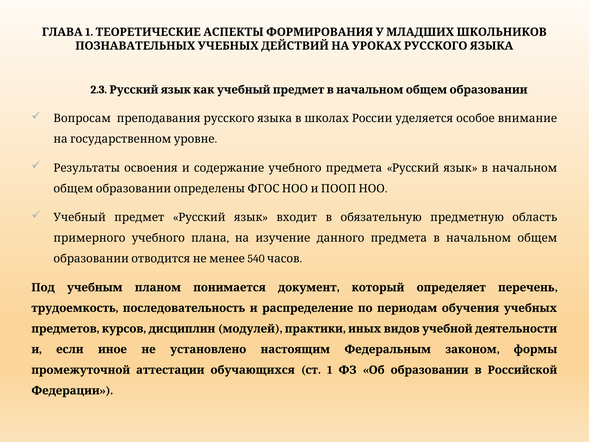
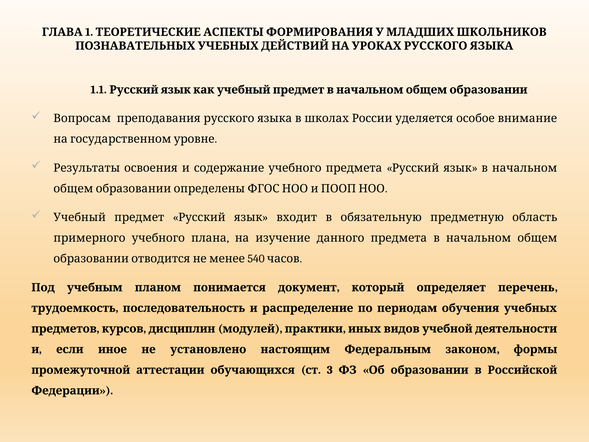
2.3: 2.3 -> 1.1
1 at (330, 370): 1 -> 3
